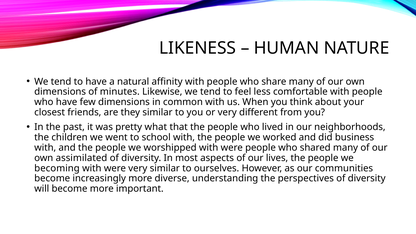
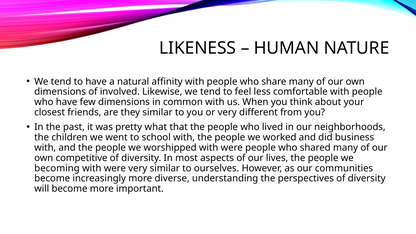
minutes: minutes -> involved
assimilated: assimilated -> competitive
